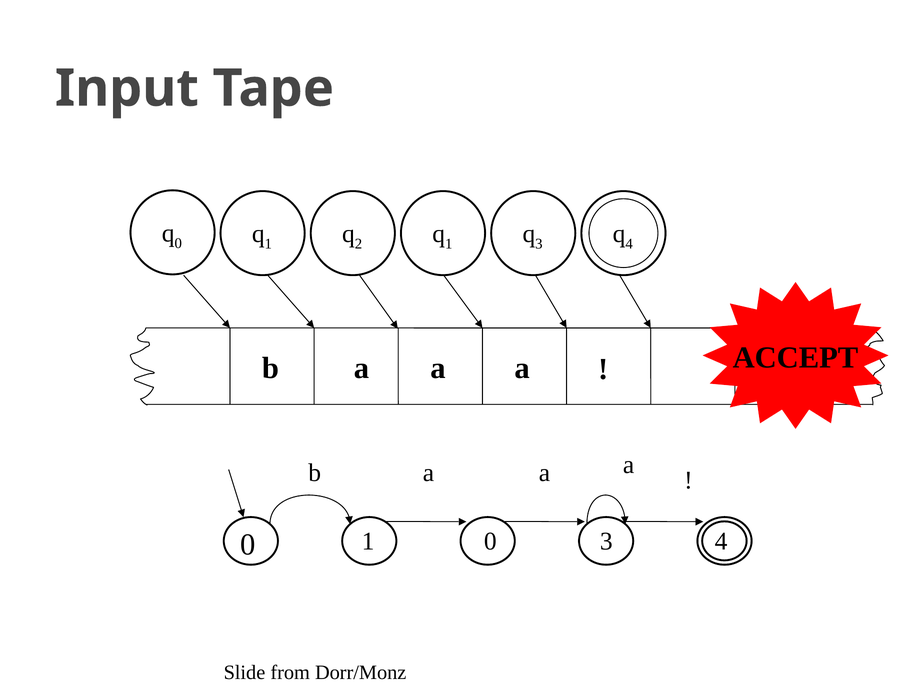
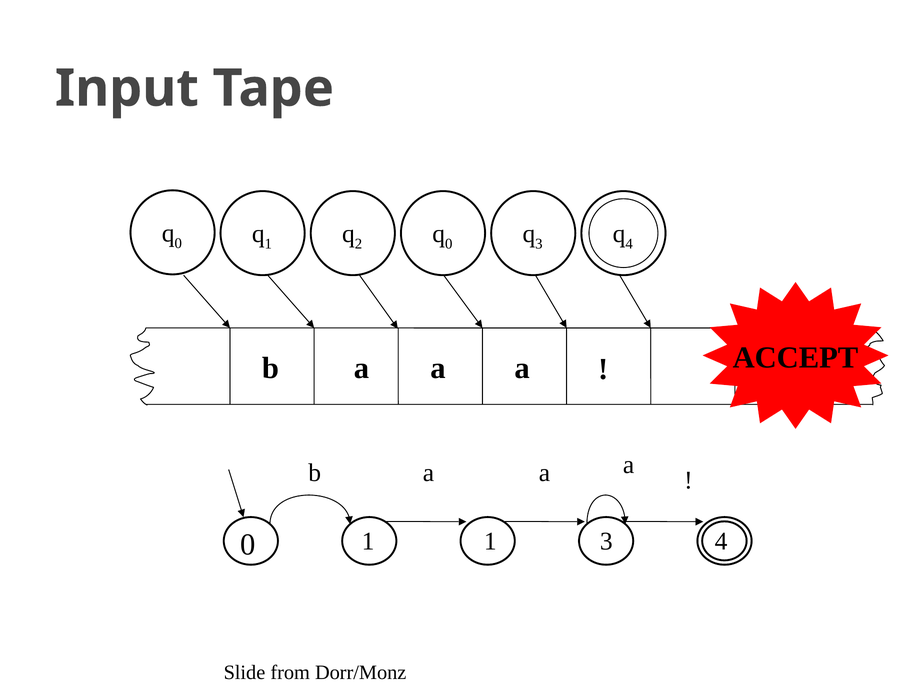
1 at (449, 244): 1 -> 0
1 0: 0 -> 1
